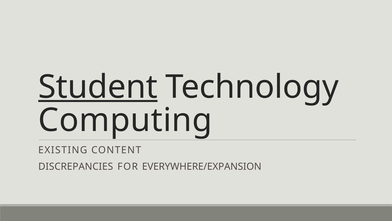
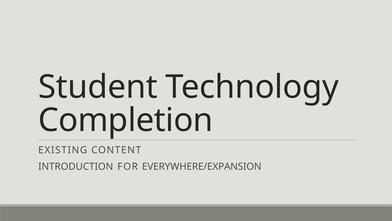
Student underline: present -> none
Computing: Computing -> Completion
DISCREPANCIES: DISCREPANCIES -> INTRODUCTION
